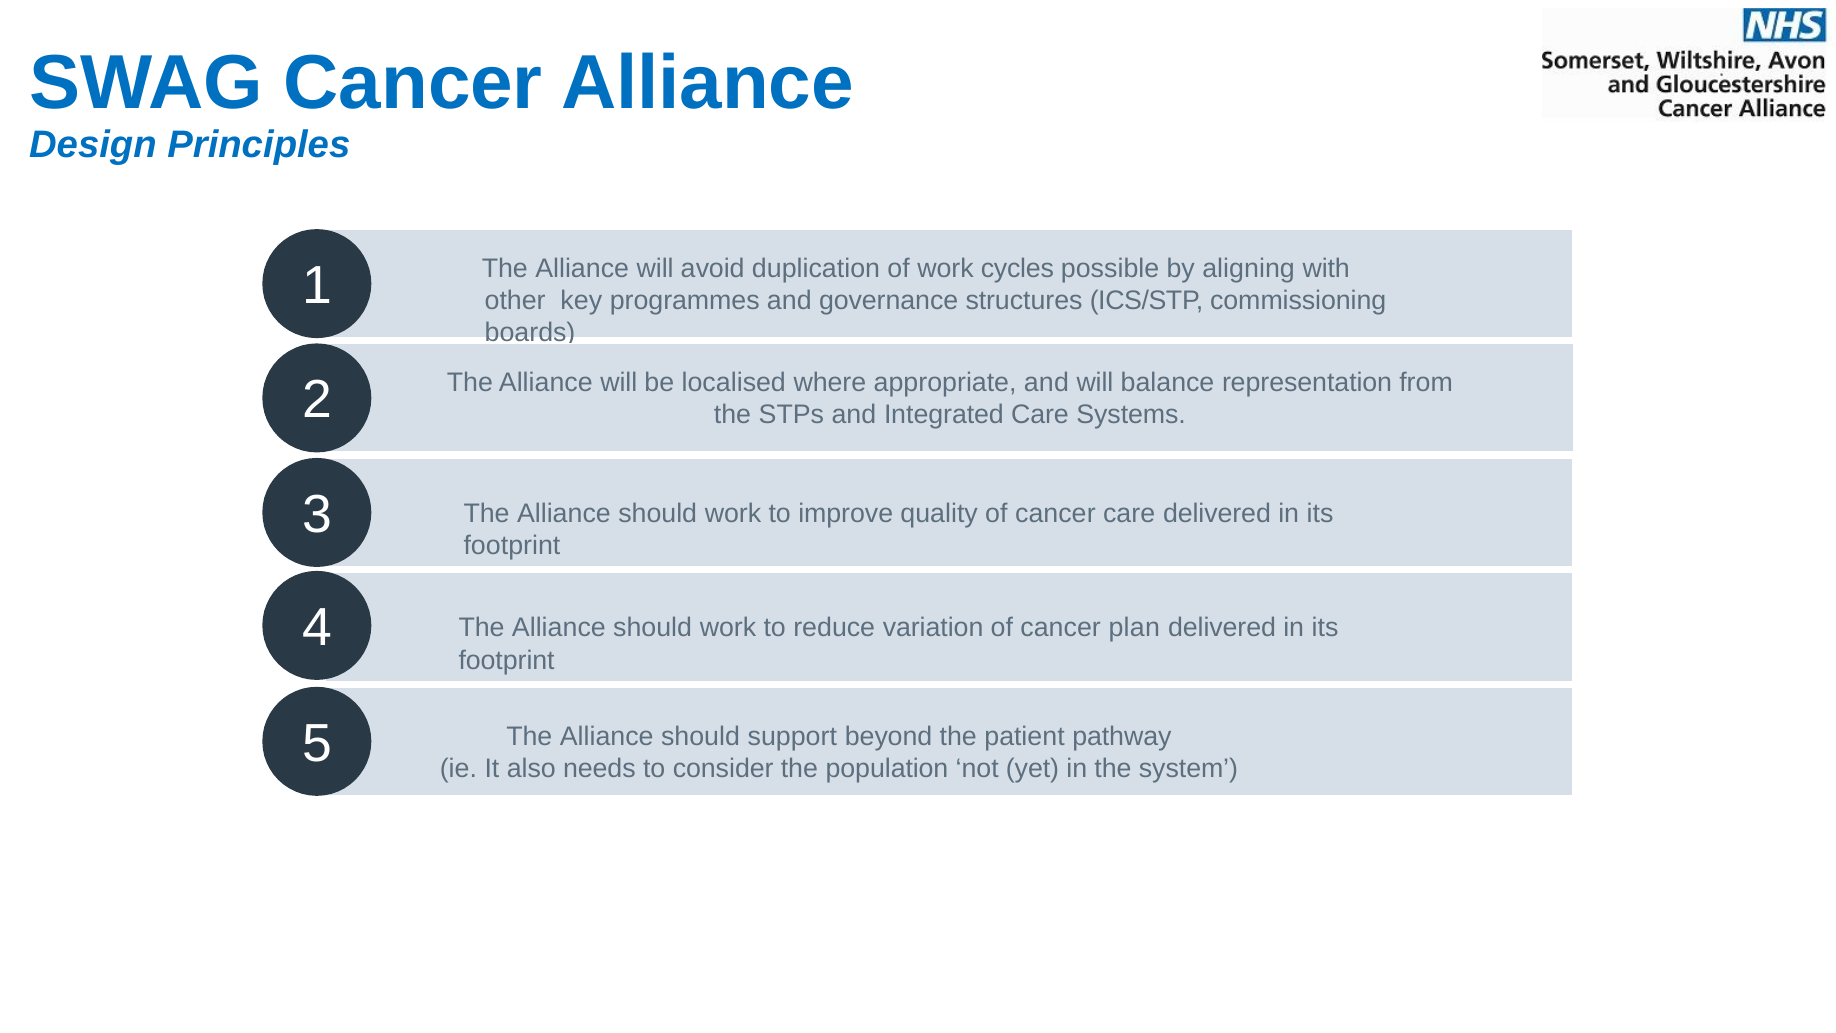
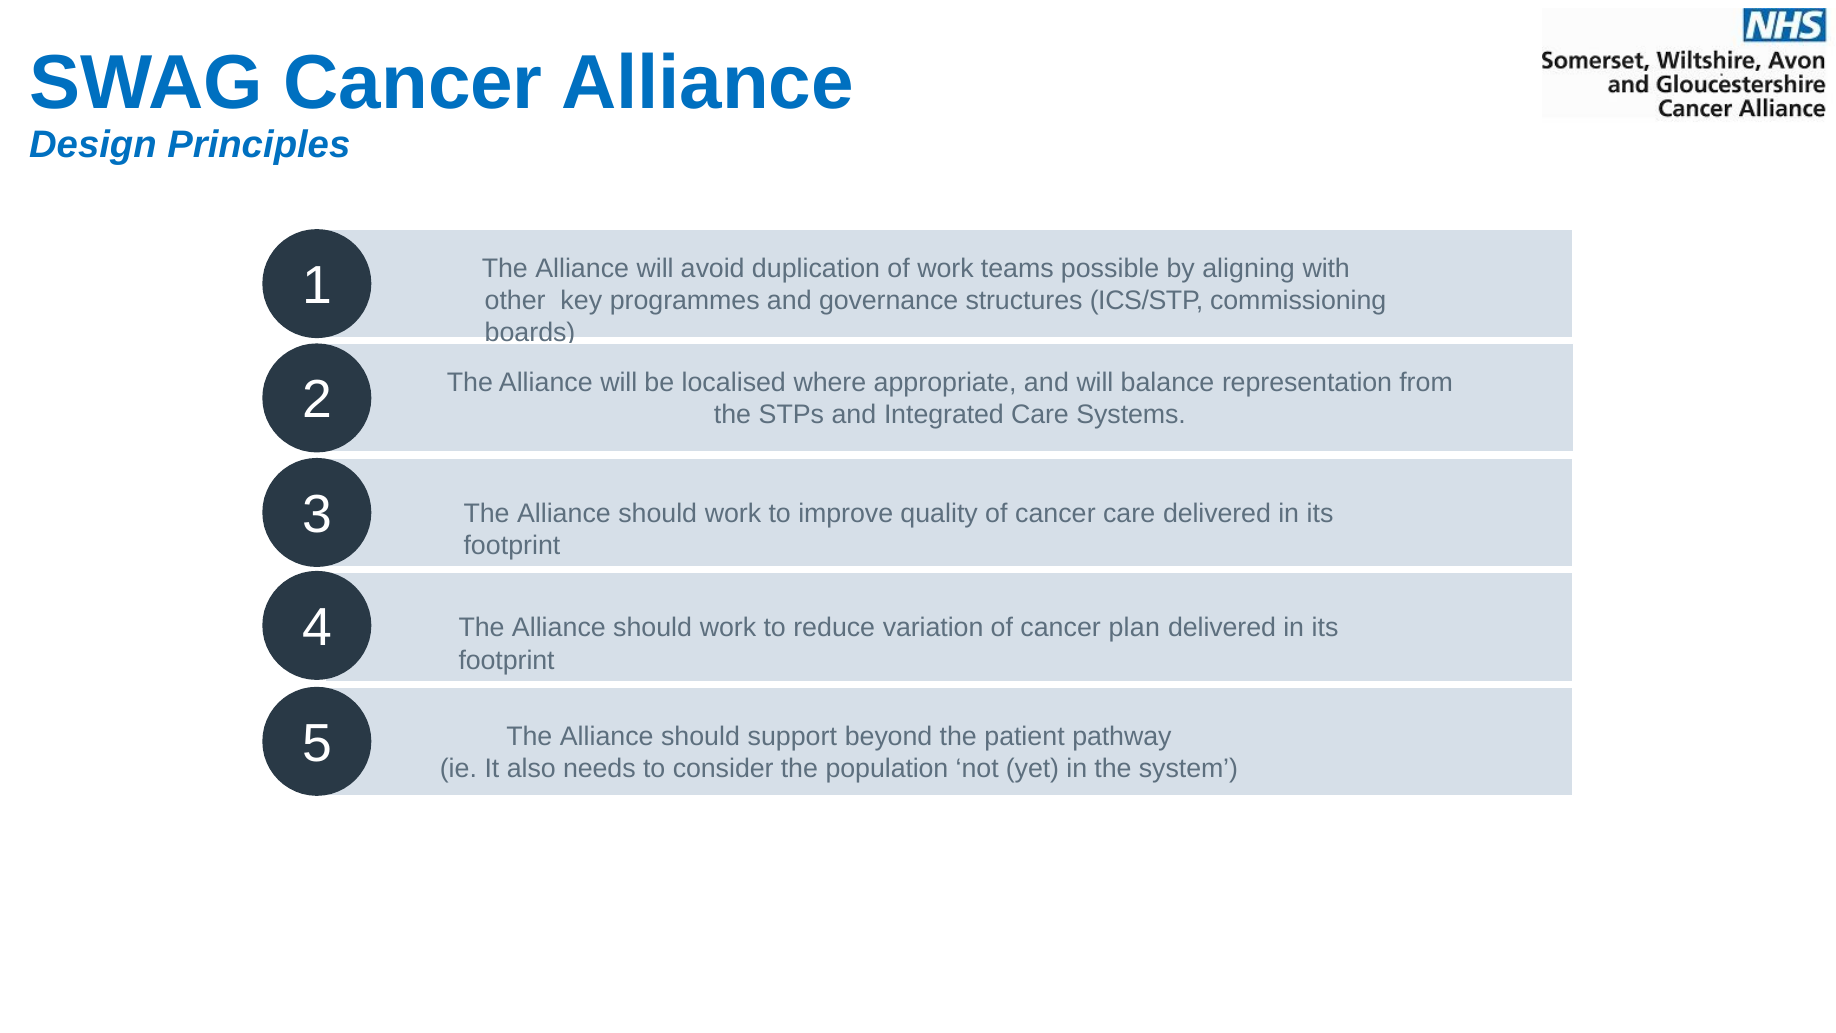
cycles: cycles -> teams
